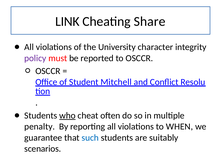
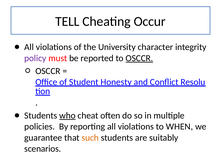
LINK: LINK -> TELL
Share: Share -> Occur
OSCCR at (139, 58) underline: none -> present
Mitchell: Mitchell -> Honesty
penalty: penalty -> policies
such colour: blue -> orange
